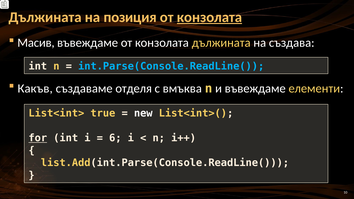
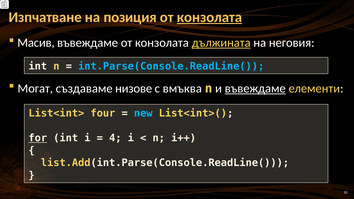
Дължината at (45, 17): Дължината -> Изпчатване
дължината at (221, 43) underline: none -> present
създава: създава -> неговия
Какъв: Какъв -> Могат
отделя: отделя -> низове
въвеждаме at (255, 88) underline: none -> present
true: true -> four
new colour: white -> light blue
6: 6 -> 4
